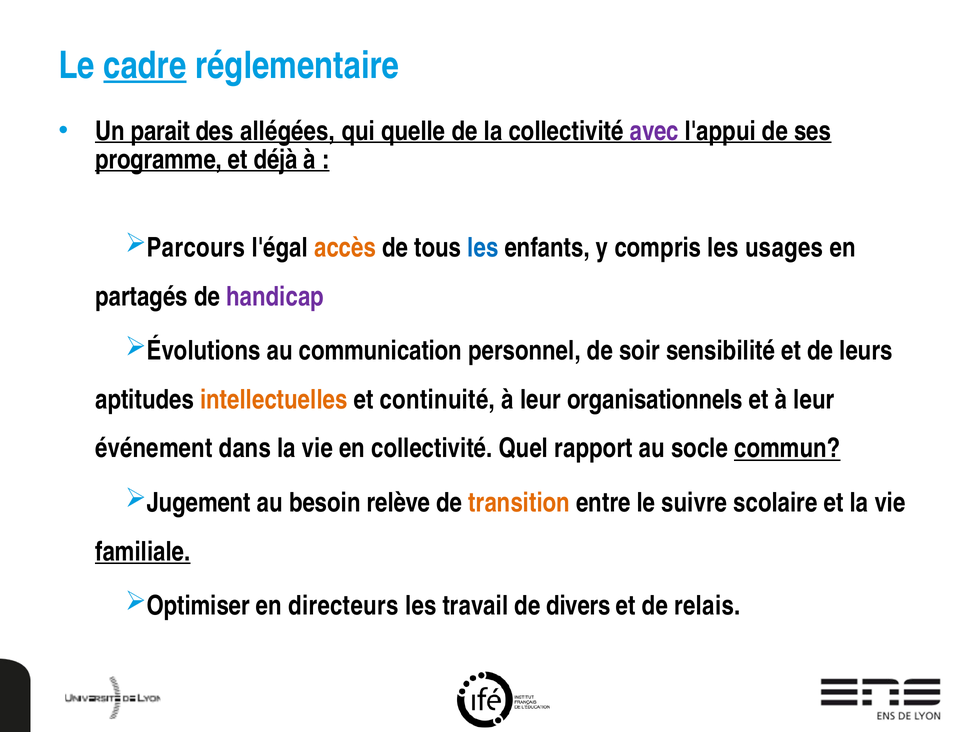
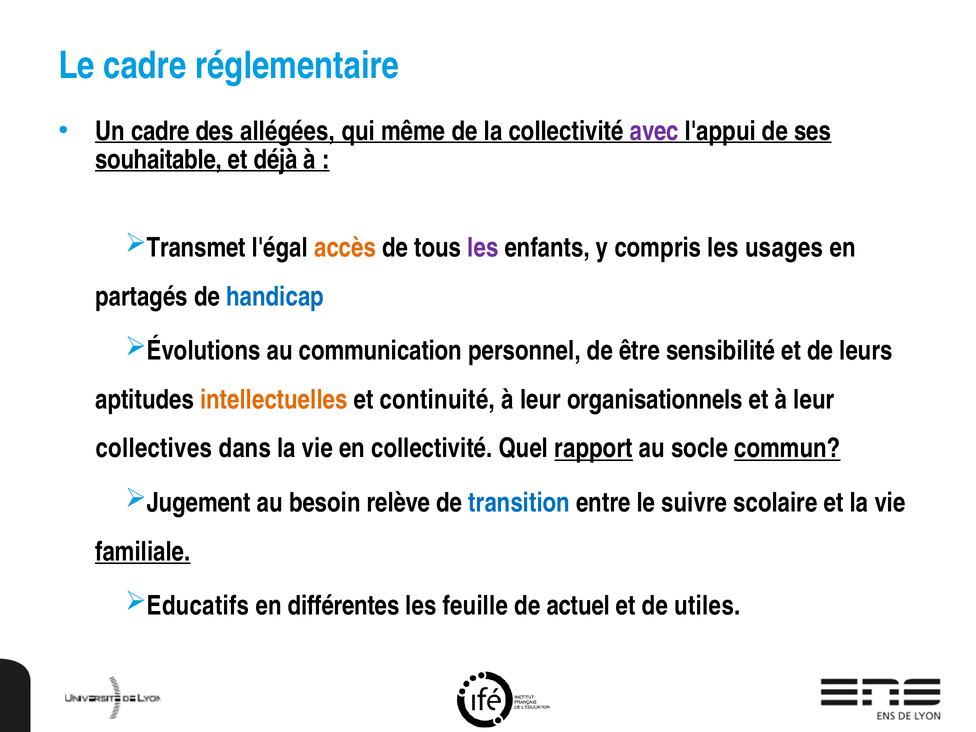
cadre at (145, 65) underline: present -> none
Un parait: parait -> cadre
quelle: quelle -> même
programme: programme -> souhaitable
Parcours: Parcours -> Transmet
les at (483, 248) colour: blue -> purple
handicap colour: purple -> blue
soir: soir -> être
événement: événement -> collectives
rapport underline: none -> present
transition colour: orange -> blue
Optimiser: Optimiser -> Educatifs
directeurs: directeurs -> différentes
travail: travail -> feuille
divers: divers -> actuel
relais: relais -> utiles
